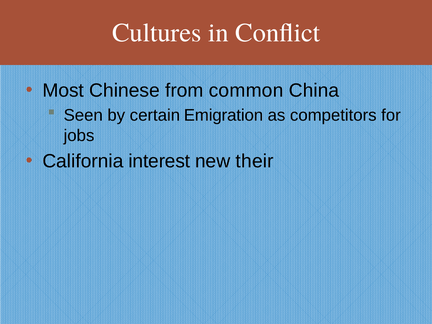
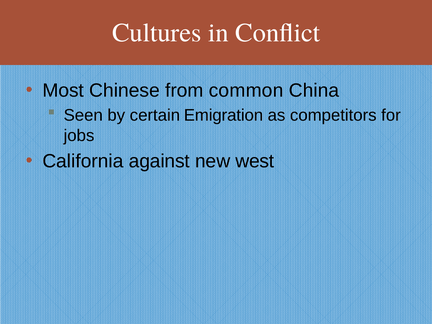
interest: interest -> against
their: their -> west
